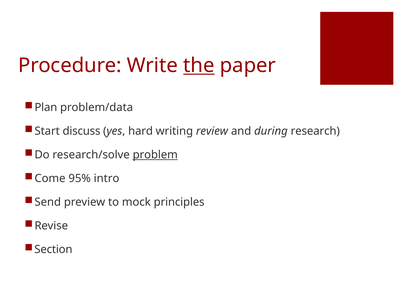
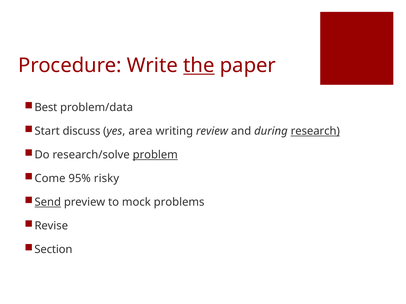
Plan: Plan -> Best
hard: hard -> area
research underline: none -> present
intro: intro -> risky
Send underline: none -> present
principles: principles -> problems
